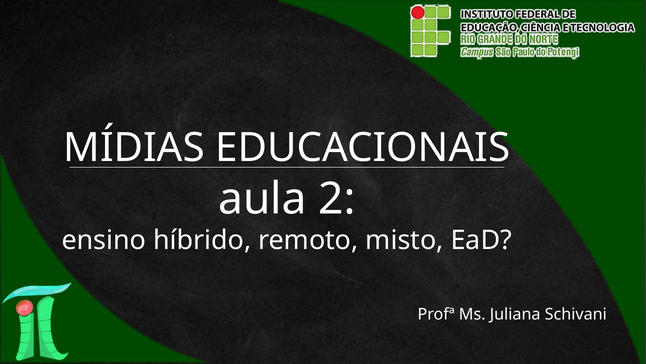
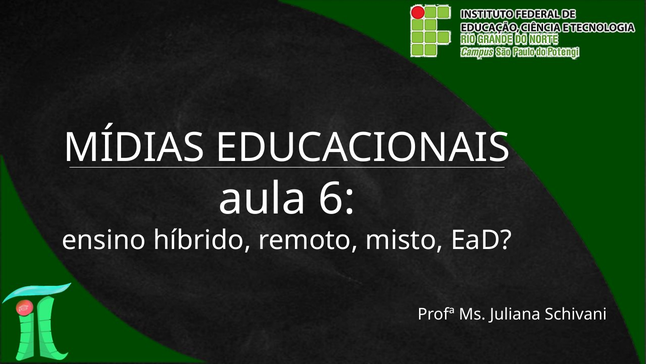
2: 2 -> 6
